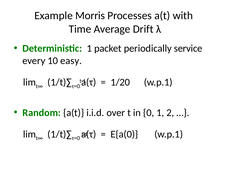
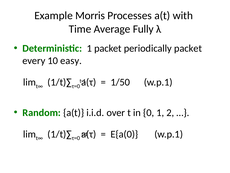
Drift: Drift -> Fully
periodically service: service -> packet
1/20: 1/20 -> 1/50
